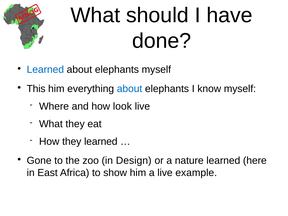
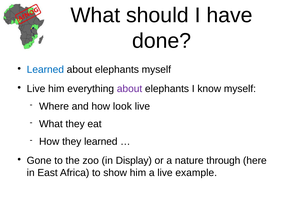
This at (36, 89): This -> Live
about at (130, 89) colour: blue -> purple
Design: Design -> Display
nature learned: learned -> through
